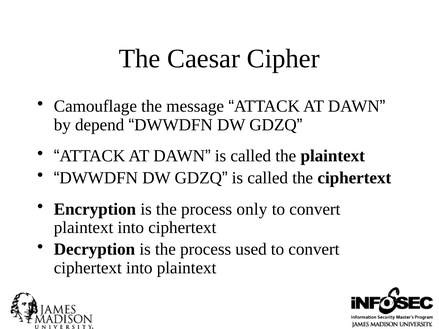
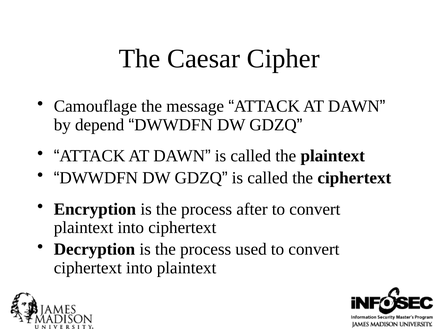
only: only -> after
